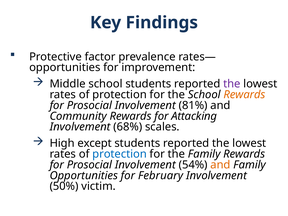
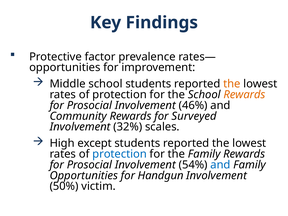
the at (232, 84) colour: purple -> orange
81%: 81% -> 46%
Attacking: Attacking -> Surveyed
68%: 68% -> 32%
and at (220, 165) colour: orange -> blue
February: February -> Handgun
